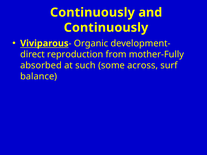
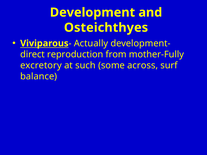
Continuously at (92, 12): Continuously -> Development
Continuously at (106, 28): Continuously -> Osteichthyes
Organic: Organic -> Actually
absorbed: absorbed -> excretory
